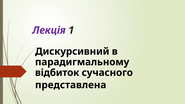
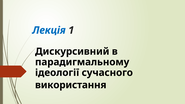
Лекція colour: purple -> blue
відбиток: відбиток -> ідеології
представлена: представлена -> використання
